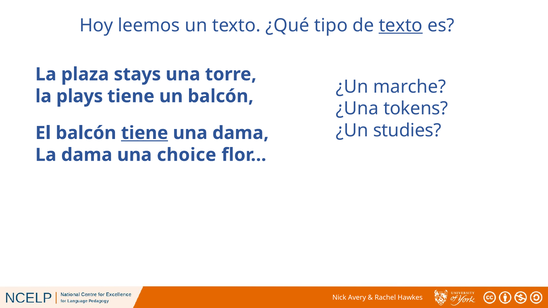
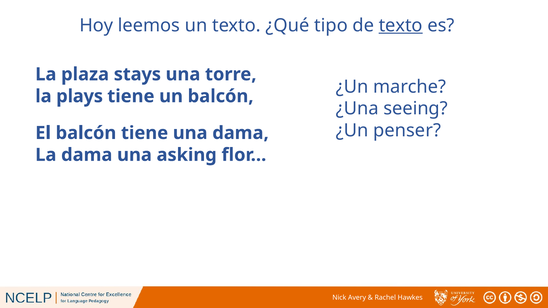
tokens: tokens -> seeing
studies: studies -> penser
tiene at (145, 133) underline: present -> none
choice: choice -> asking
